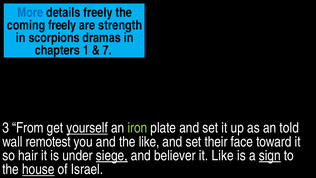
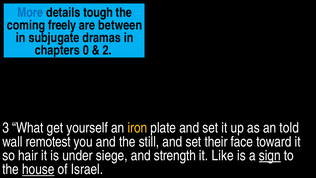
details freely: freely -> tough
strength: strength -> between
scorpions: scorpions -> subjugate
1: 1 -> 0
7: 7 -> 2
From: From -> What
yourself underline: present -> none
iron colour: light green -> yellow
the like: like -> still
siege underline: present -> none
believer: believer -> strength
